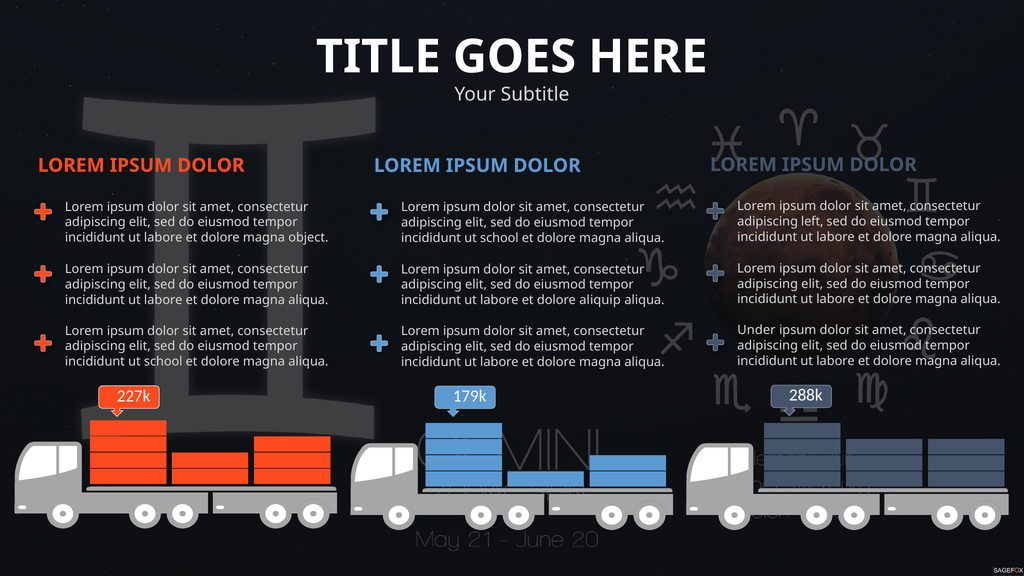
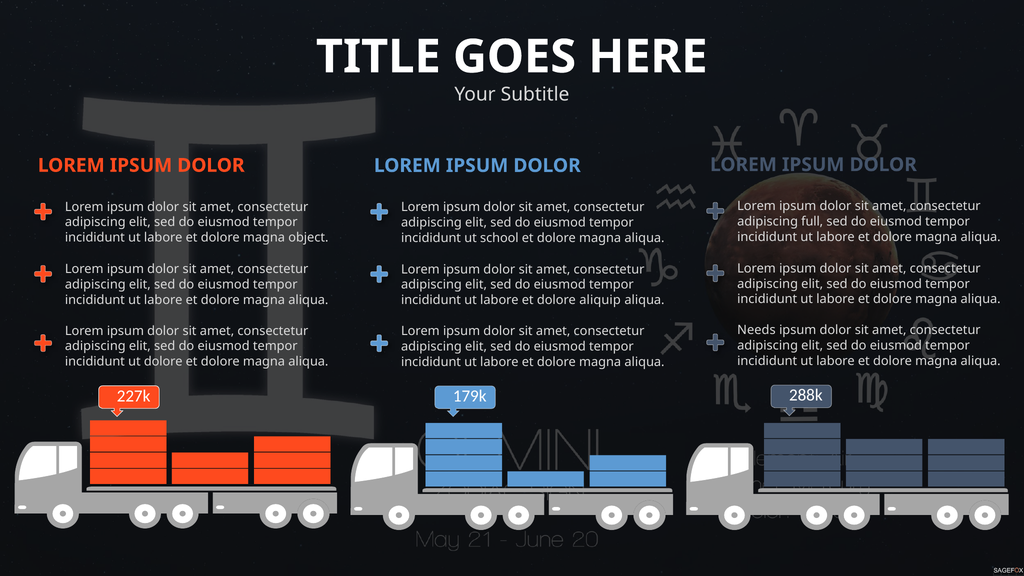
left: left -> full
Under: Under -> Needs
school at (163, 362): school -> dolore
